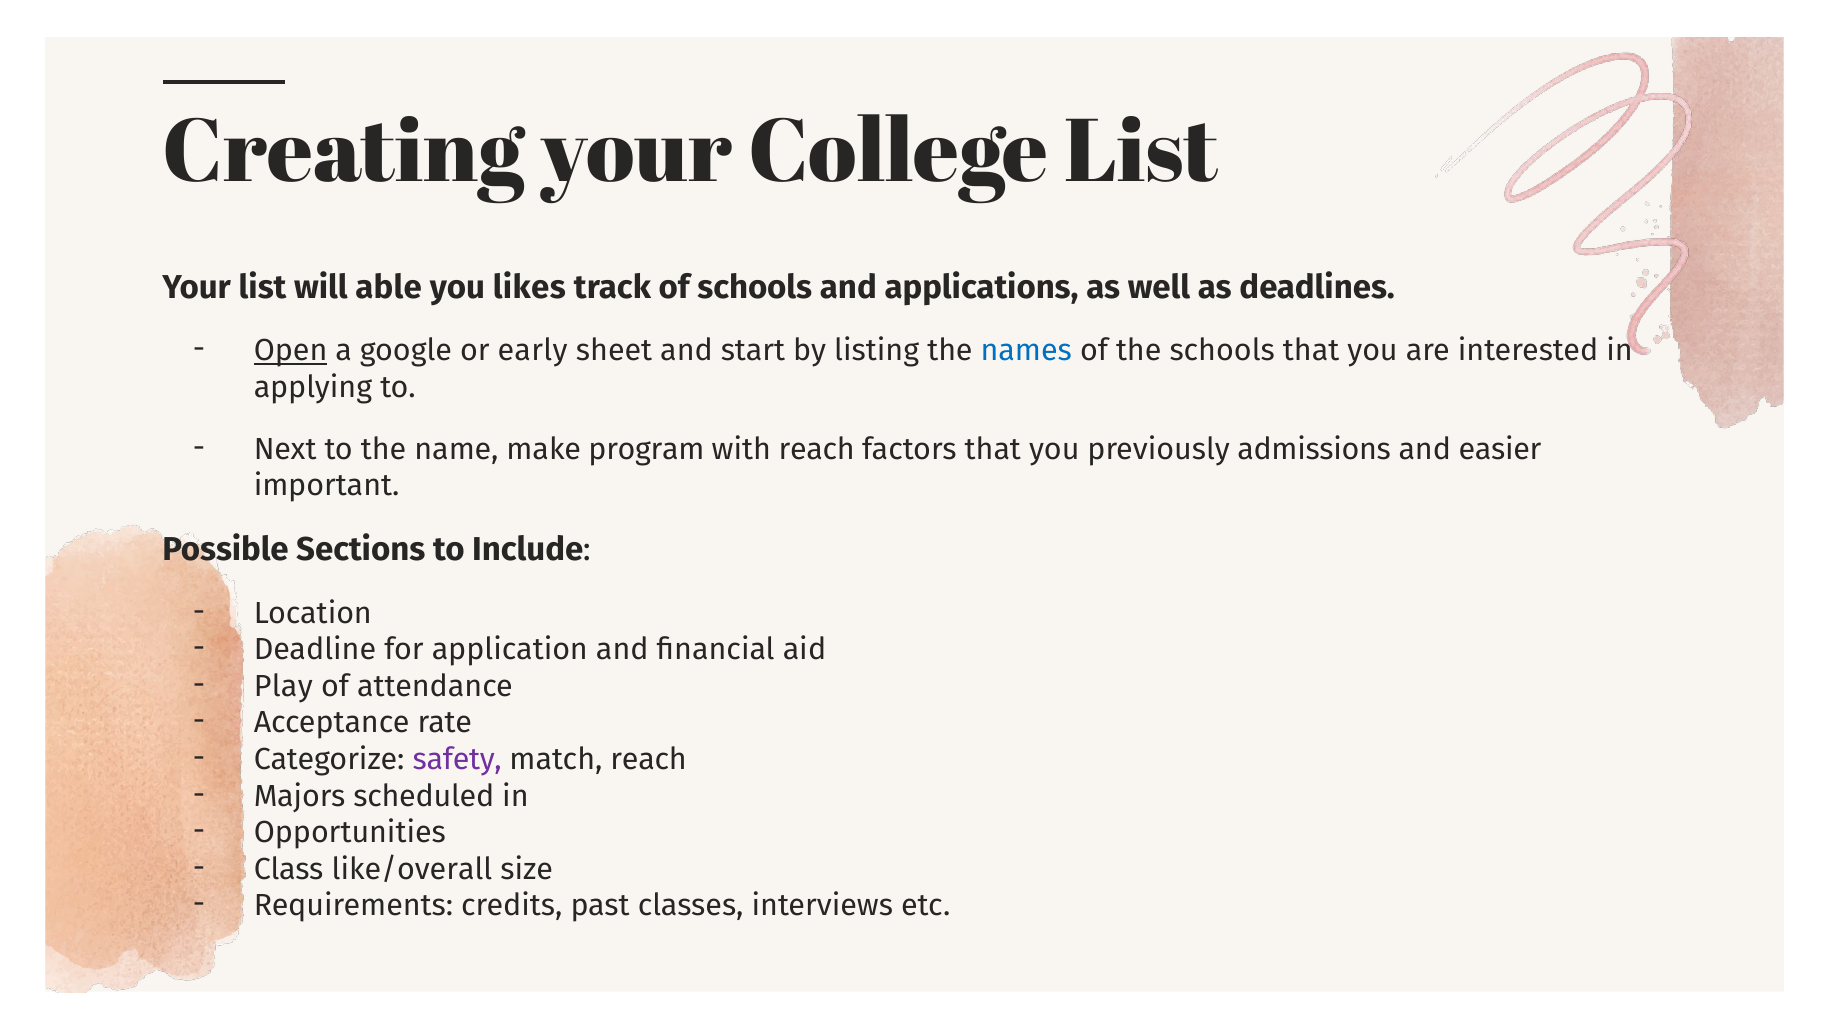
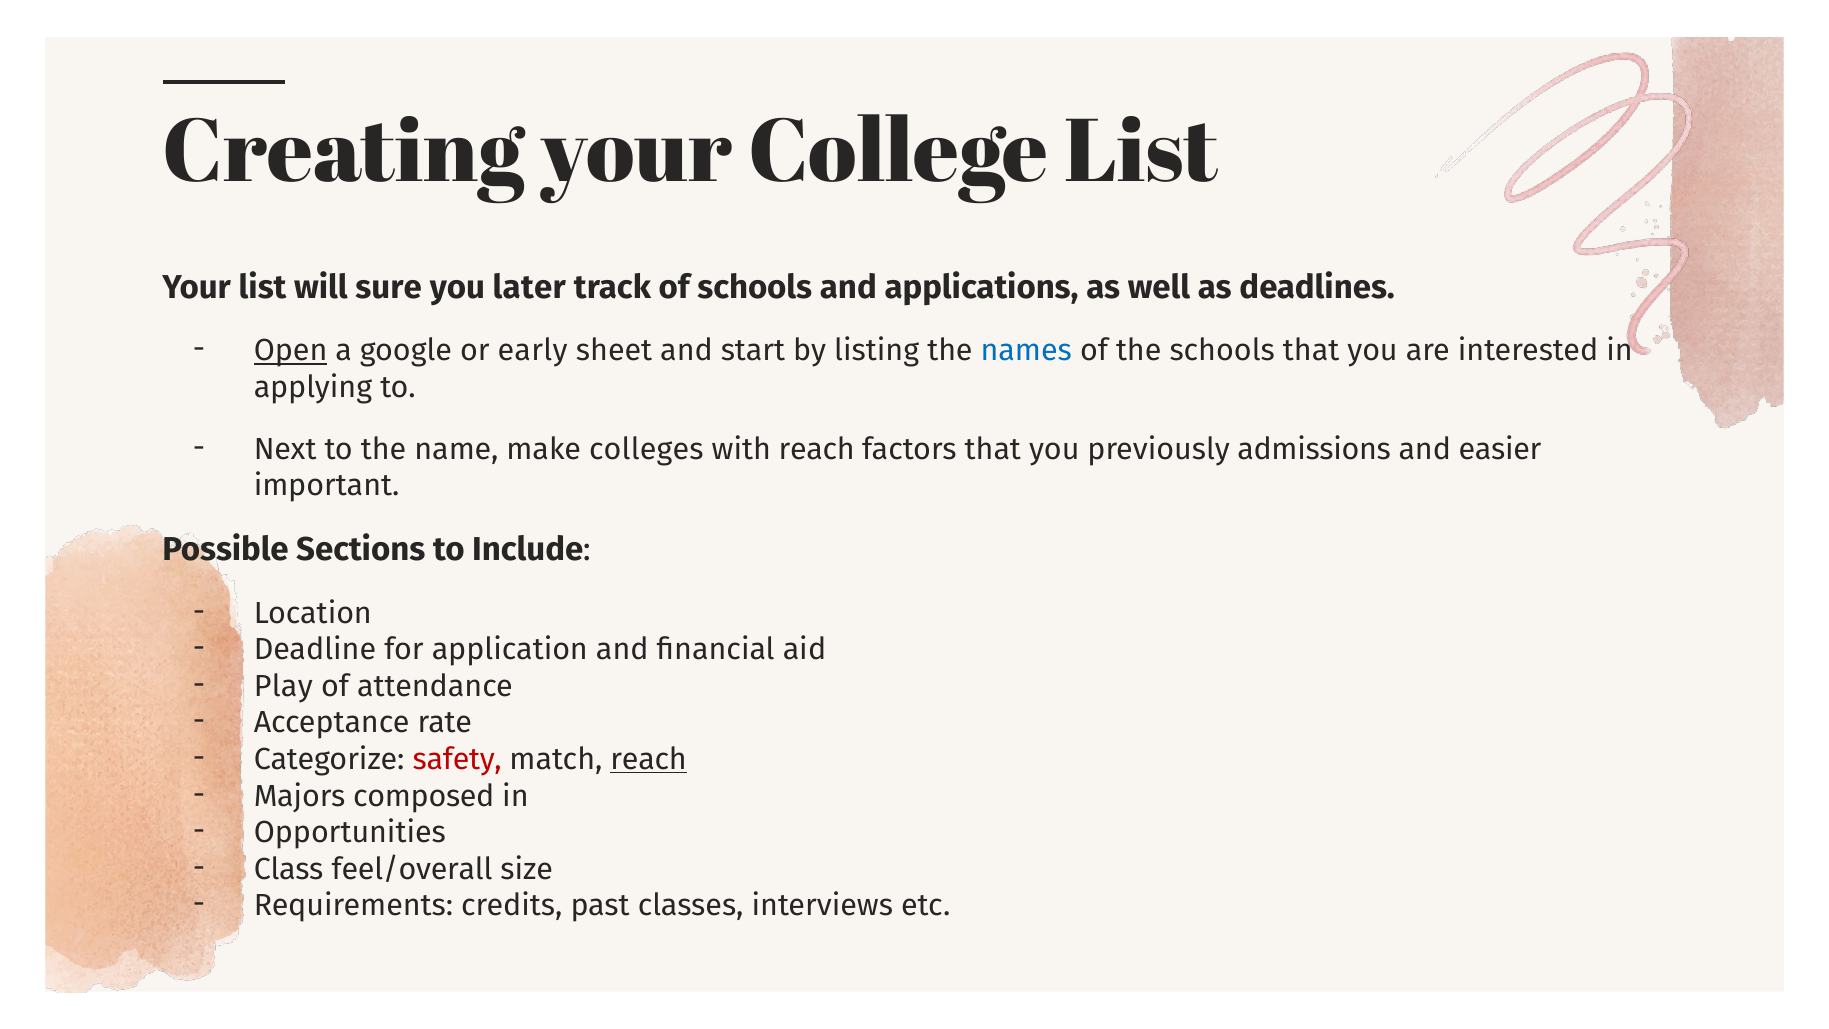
able: able -> sure
likes: likes -> later
program: program -> colleges
safety colour: purple -> red
reach at (649, 759) underline: none -> present
scheduled: scheduled -> composed
like/overall: like/overall -> feel/overall
